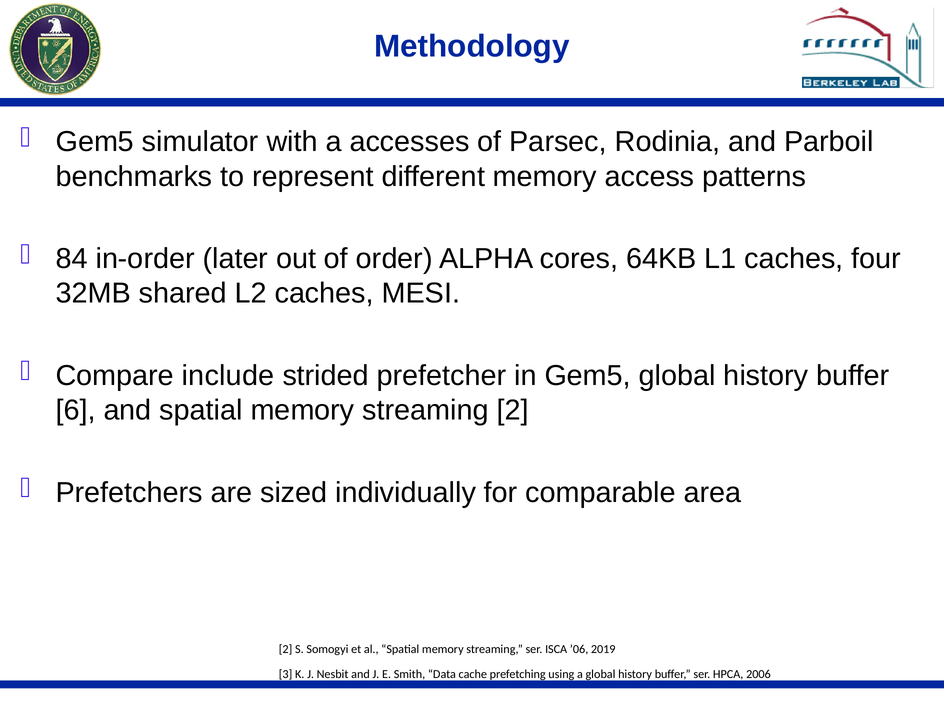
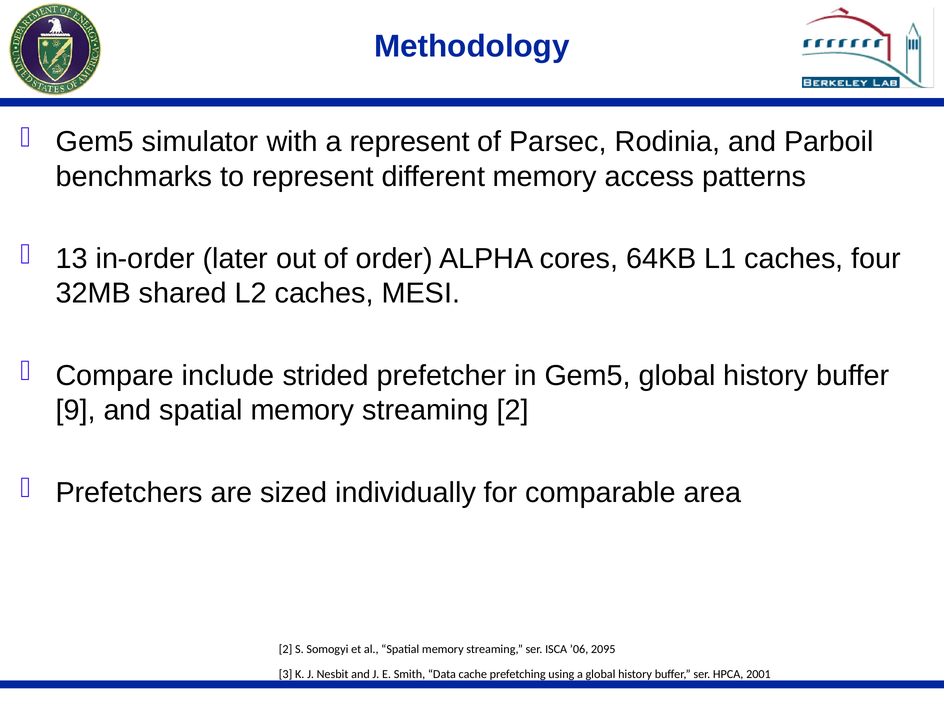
a accesses: accesses -> represent
84: 84 -> 13
6: 6 -> 9
2019: 2019 -> 2095
2006: 2006 -> 2001
